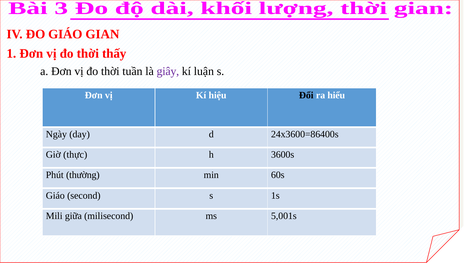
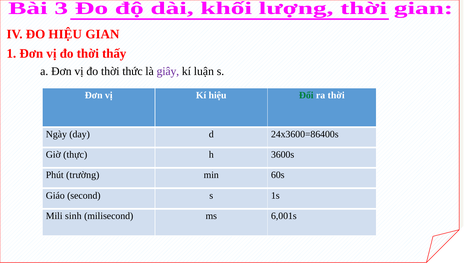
ĐO GIÁO: GIÁO -> HIỆU
tuần: tuần -> thức
Đổi colour: black -> green
ra hiểu: hiểu -> thời
thường: thường -> trường
giữa: giữa -> sinh
5,001s: 5,001s -> 6,001s
